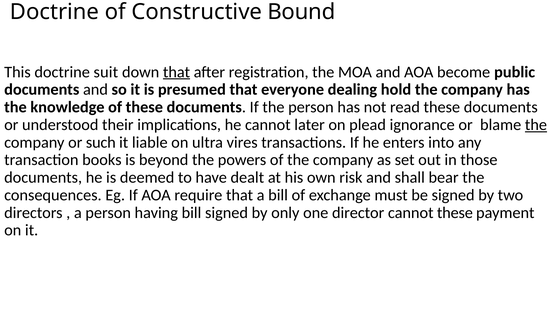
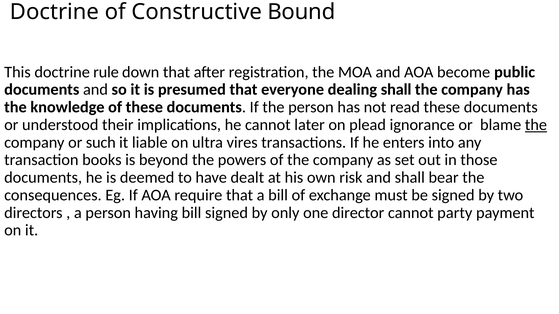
suit: suit -> rule
that at (177, 72) underline: present -> none
dealing hold: hold -> shall
cannot these: these -> party
